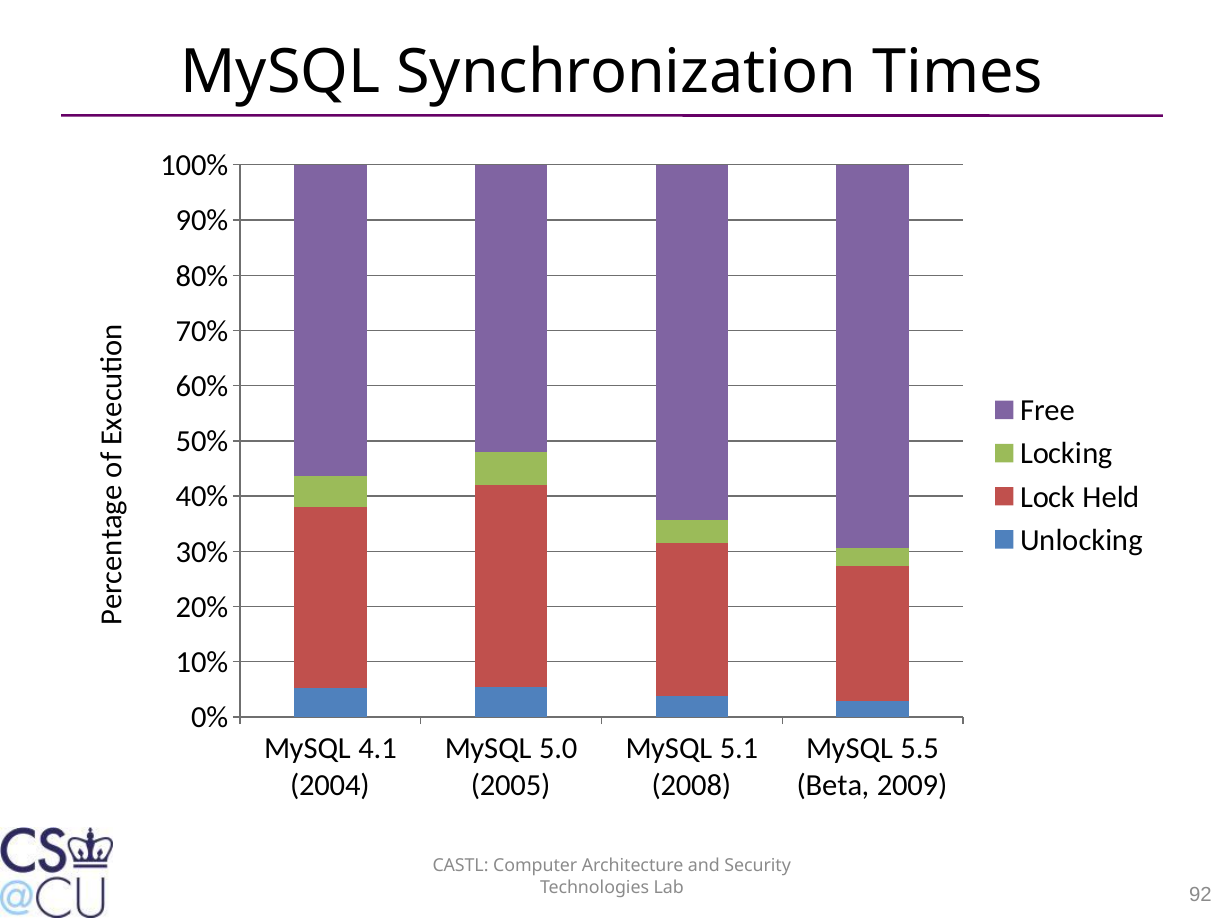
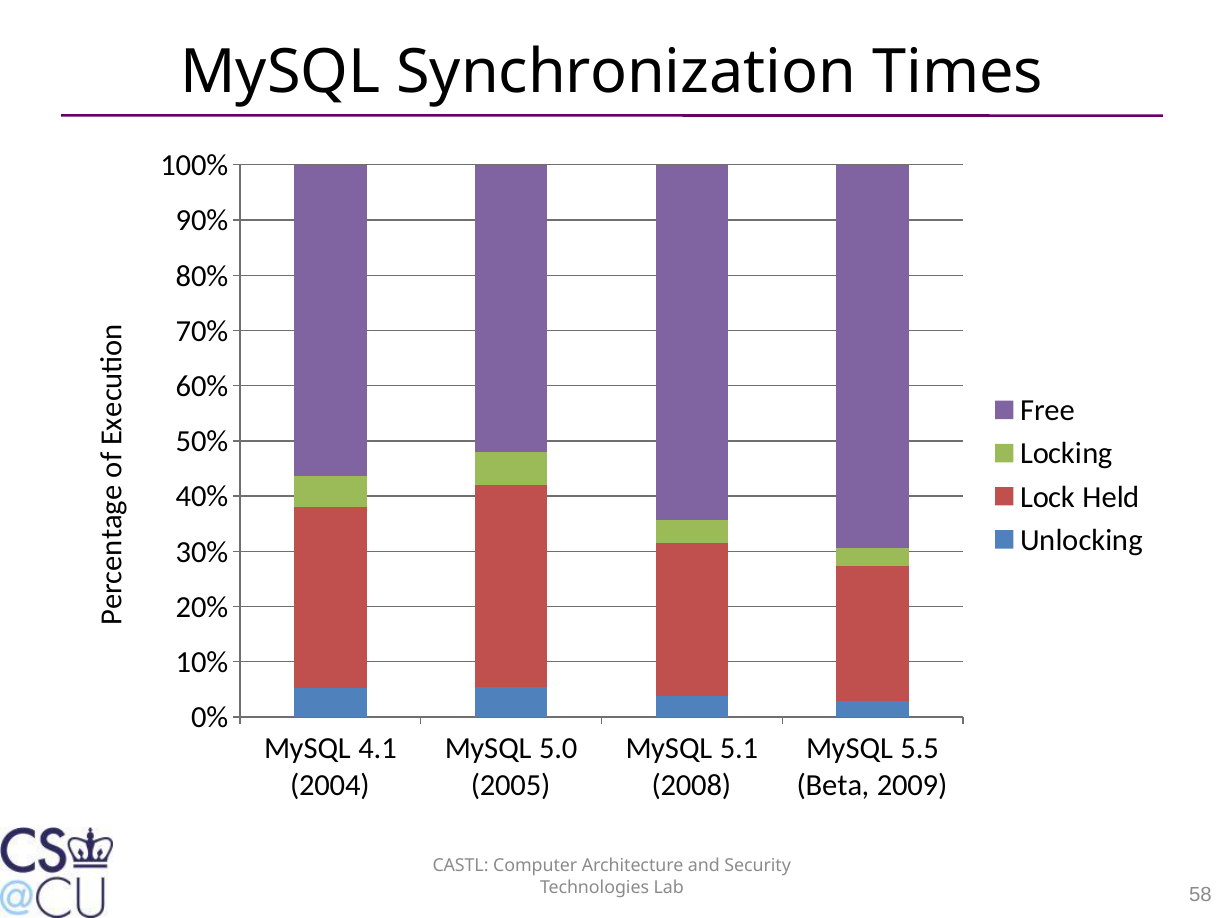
92: 92 -> 58
